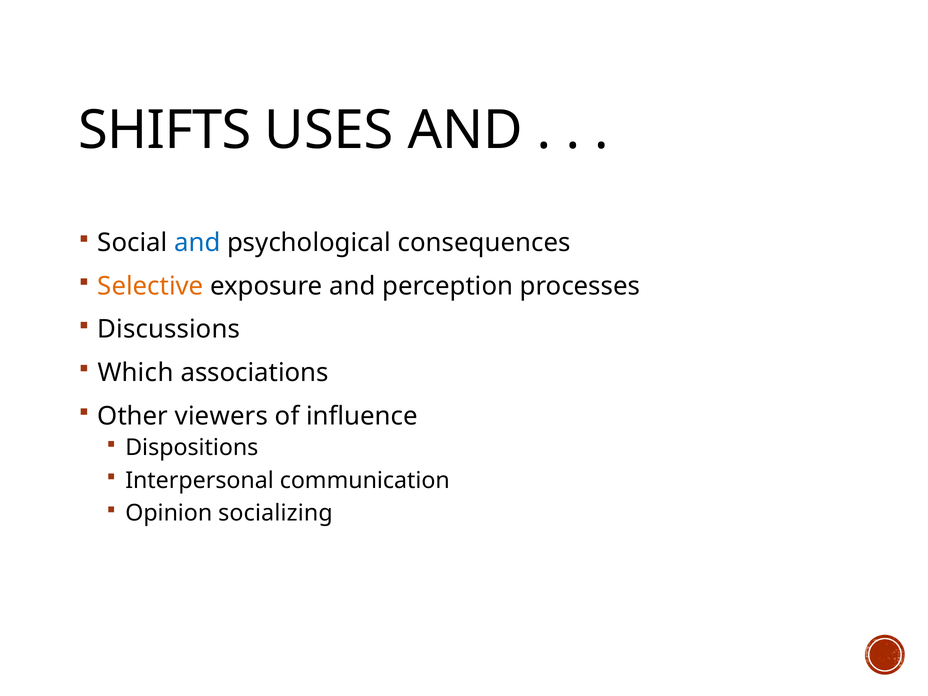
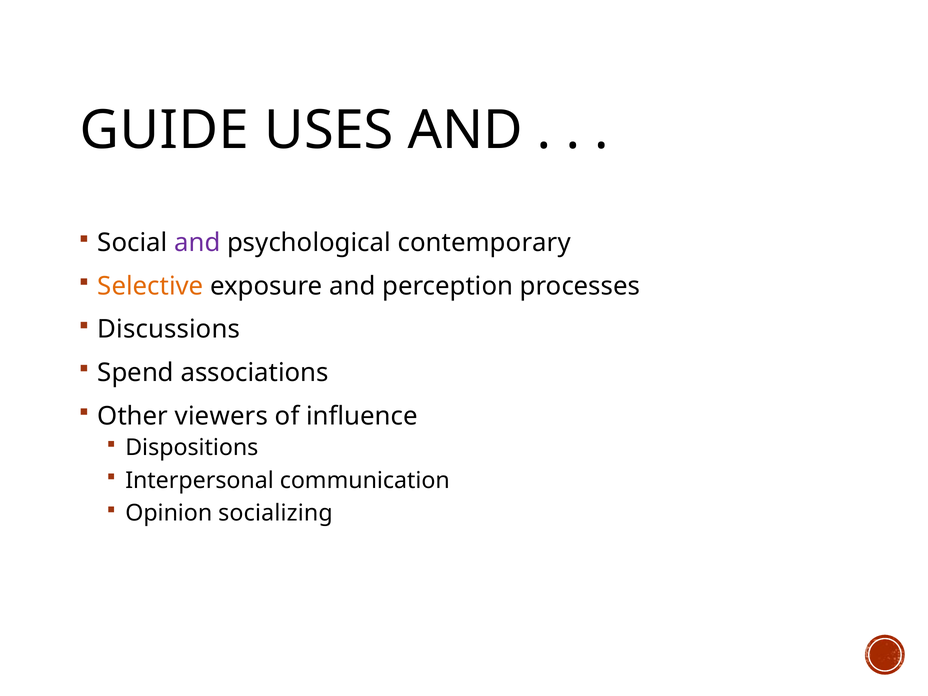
SHIFTS: SHIFTS -> GUIDE
and at (197, 243) colour: blue -> purple
consequences: consequences -> contemporary
Which: Which -> Spend
